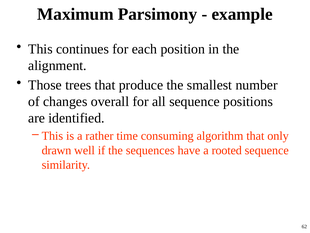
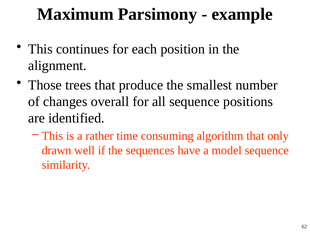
rooted: rooted -> model
